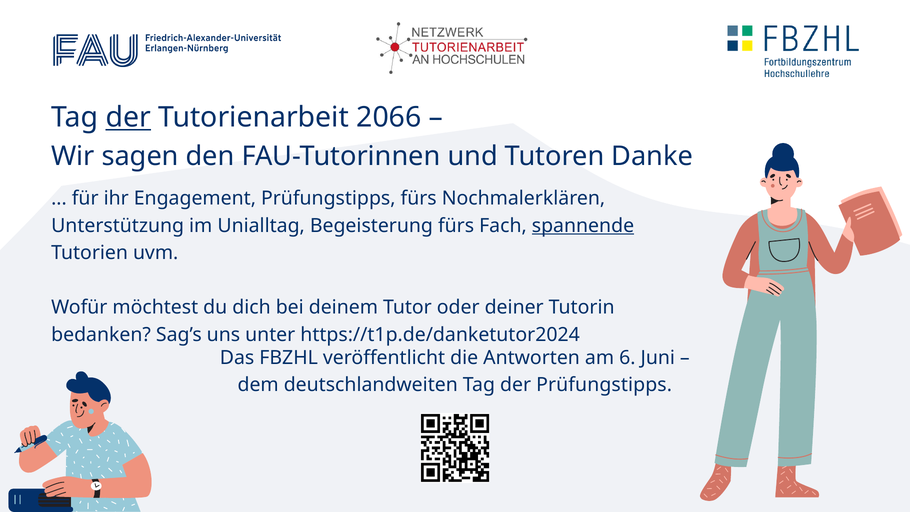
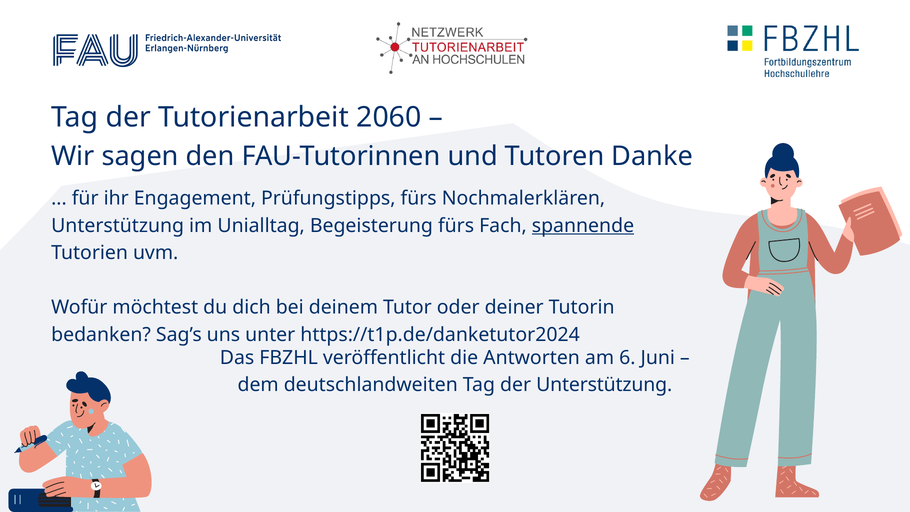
der at (128, 117) underline: present -> none
2066: 2066 -> 2060
der Prüfungstipps: Prüfungstipps -> Unterstützung
